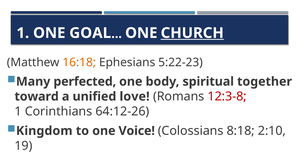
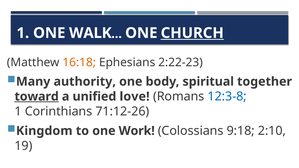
GOAL: GOAL -> WALK
5:22-23: 5:22-23 -> 2:22-23
perfected: perfected -> authority
toward underline: none -> present
12:3-8 colour: red -> blue
64:12-26: 64:12-26 -> 71:12-26
Voice: Voice -> Work
8:18: 8:18 -> 9:18
